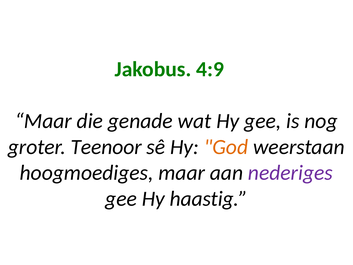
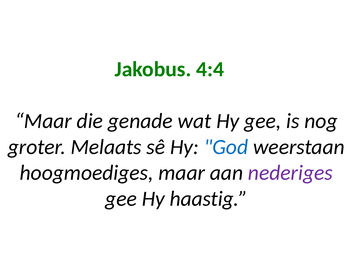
4:9: 4:9 -> 4:4
Teenoor: Teenoor -> Melaats
God colour: orange -> blue
